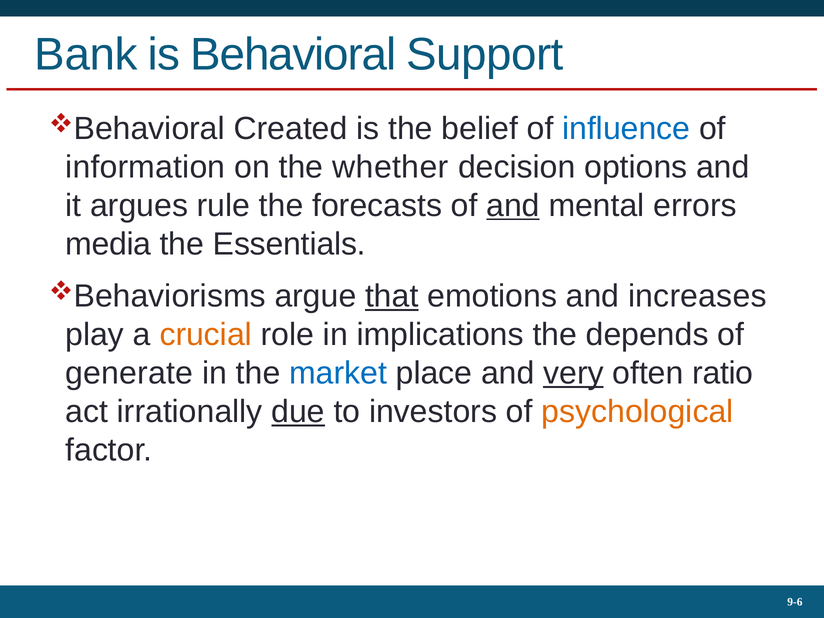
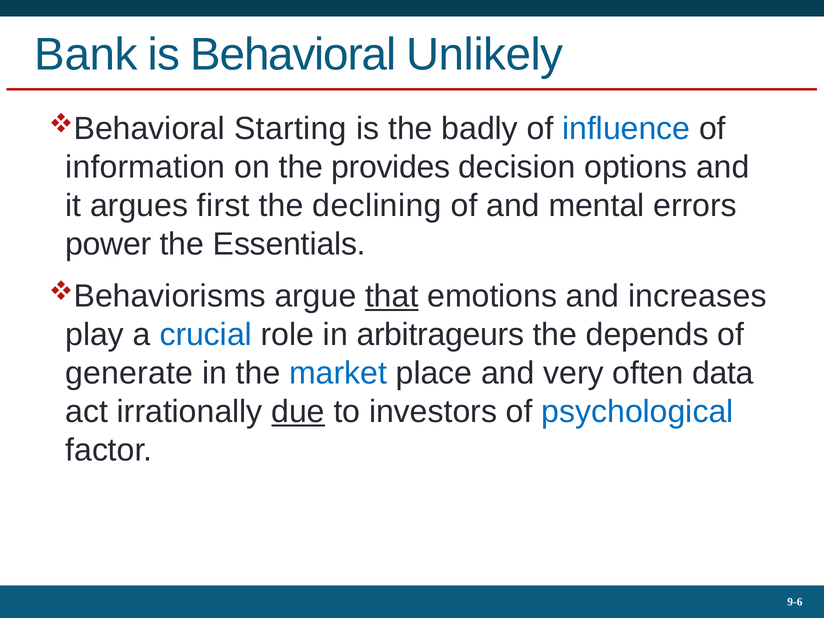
Support: Support -> Unlikely
Created: Created -> Starting
belief: belief -> badly
whether: whether -> provides
rule: rule -> first
forecasts: forecasts -> declining
and at (513, 205) underline: present -> none
media: media -> power
crucial colour: orange -> blue
implications: implications -> arbitrageurs
very underline: present -> none
ratio: ratio -> data
psychological colour: orange -> blue
